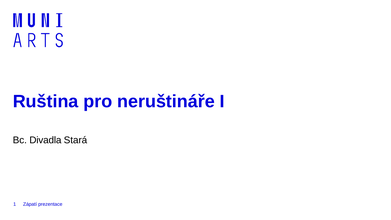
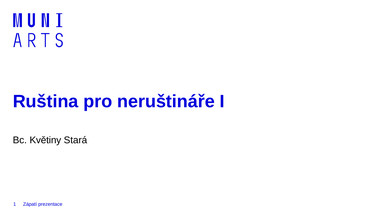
Divadla: Divadla -> Květiny
